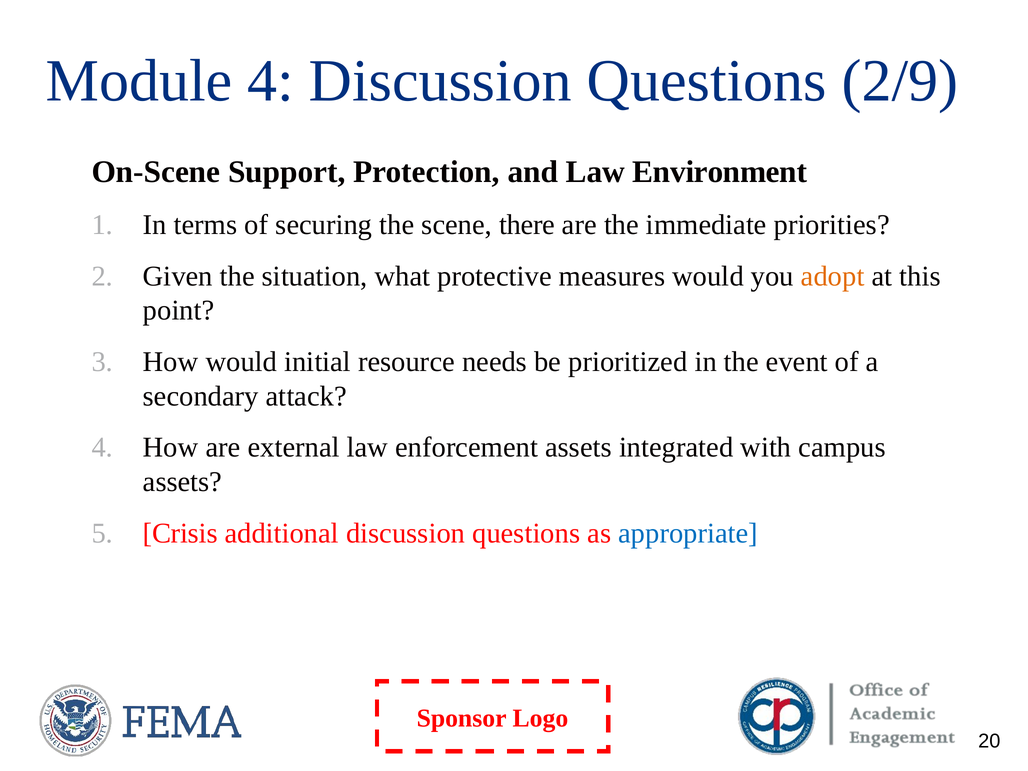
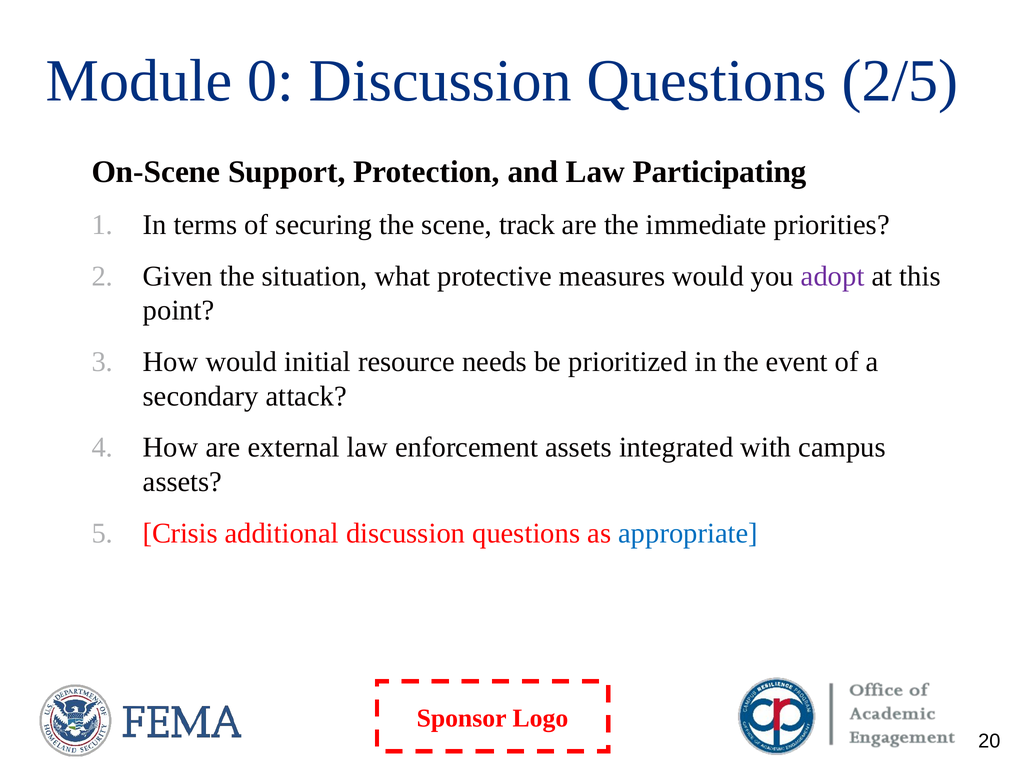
Module 4: 4 -> 0
2/9: 2/9 -> 2/5
Environment: Environment -> Participating
there: there -> track
adopt colour: orange -> purple
